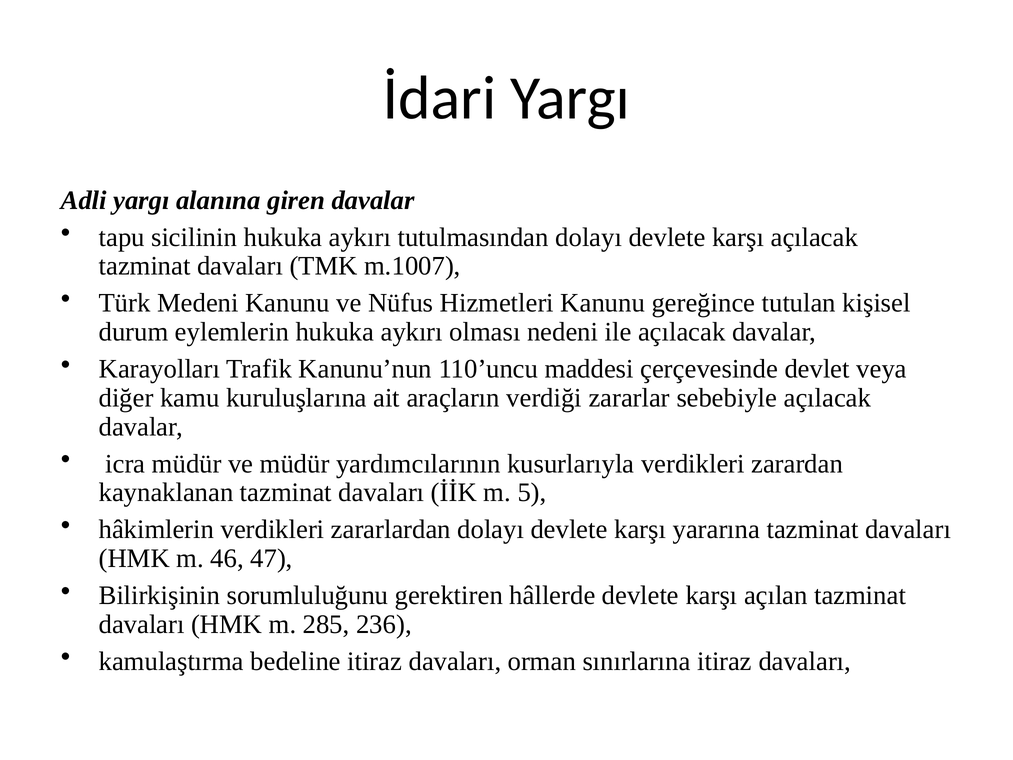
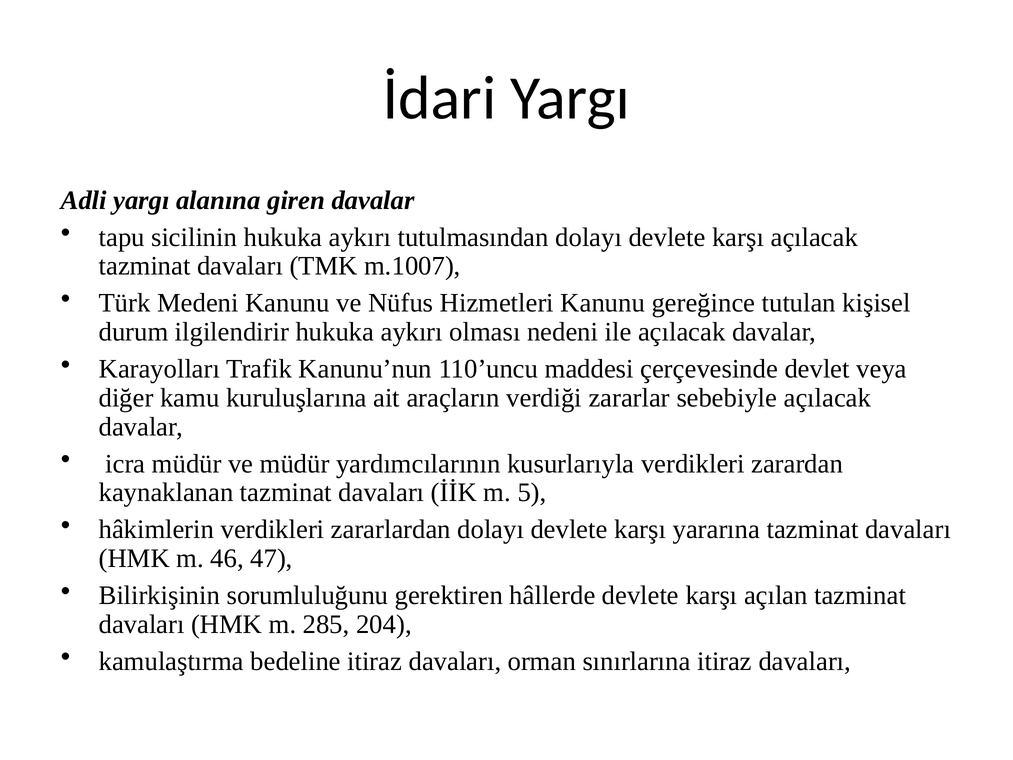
eylemlerin: eylemlerin -> ilgilendirir
236: 236 -> 204
